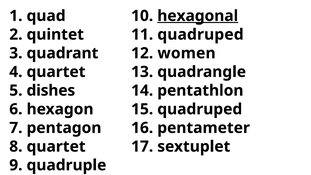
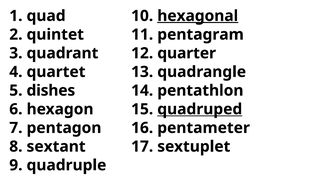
11 quadruped: quadruped -> pentagram
women: women -> quarter
quadruped at (200, 109) underline: none -> present
quartet at (56, 146): quartet -> sextant
